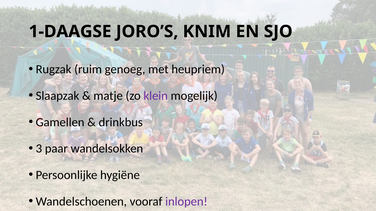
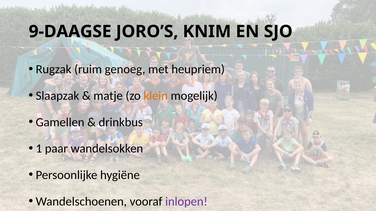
1-DAAGSE: 1-DAAGSE -> 9-DAAGSE
klein colour: purple -> orange
3: 3 -> 1
